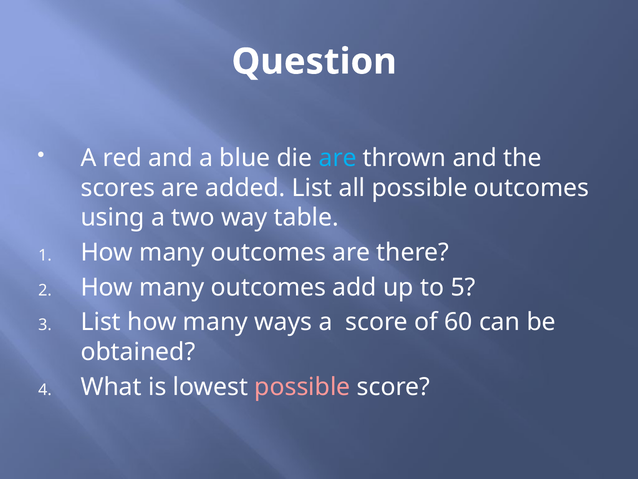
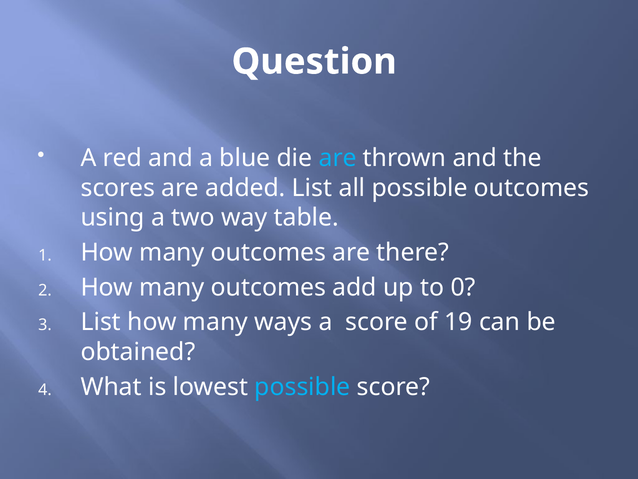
5: 5 -> 0
60: 60 -> 19
possible at (302, 386) colour: pink -> light blue
